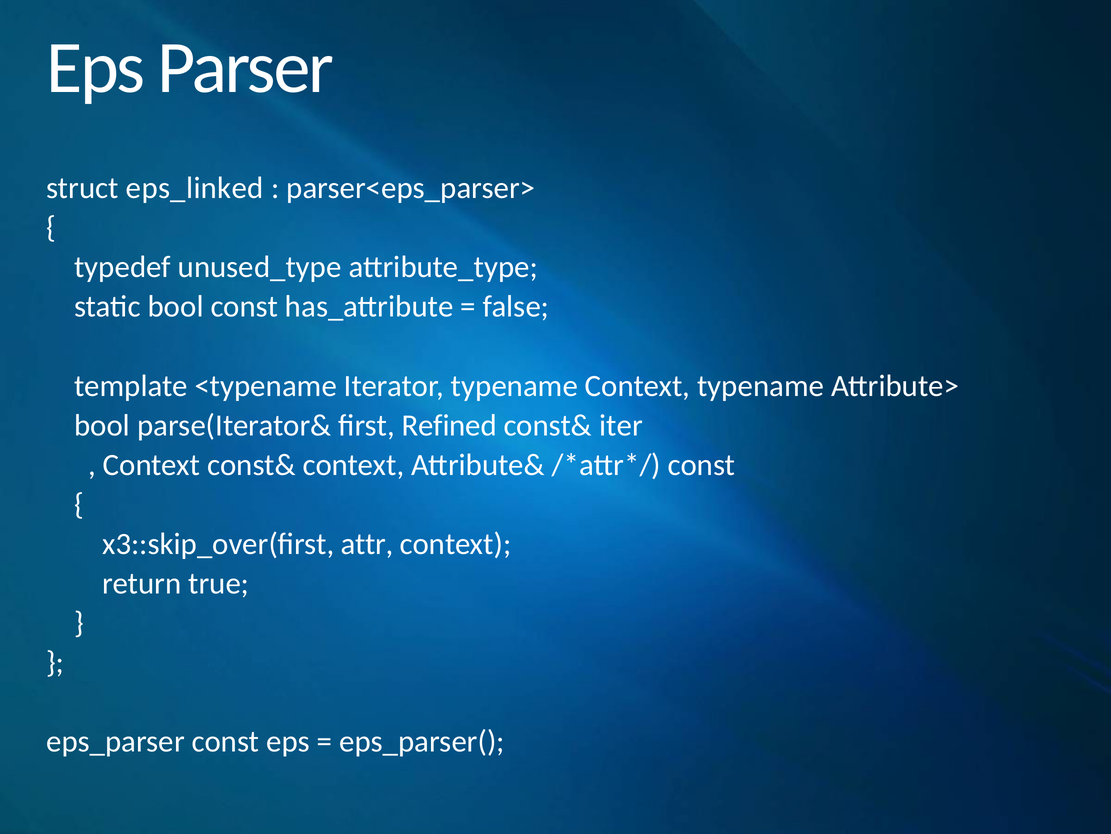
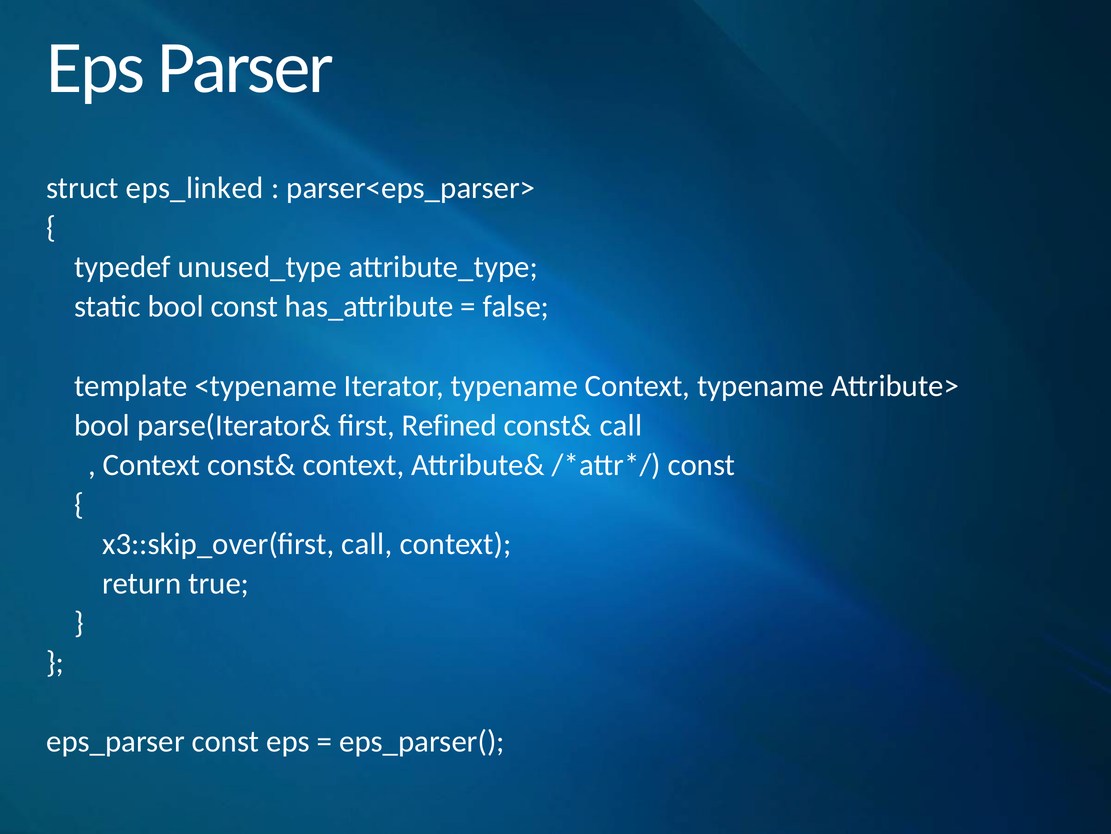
const& iter: iter -> call
x3::skip_over(first attr: attr -> call
